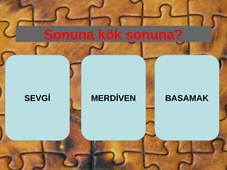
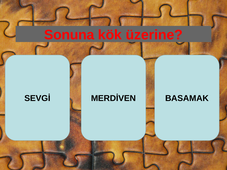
kök sonuna: sonuna -> üzerine
